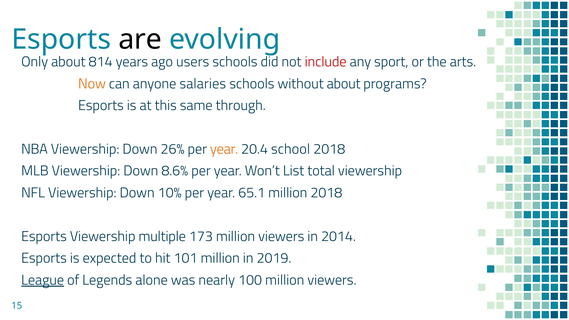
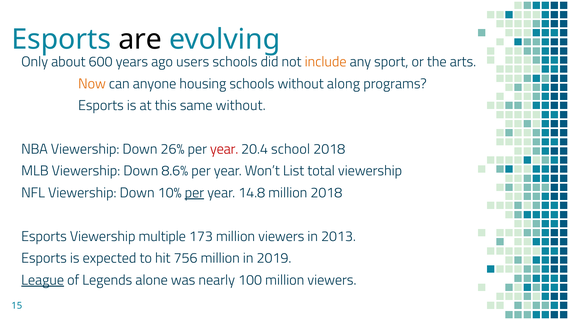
814: 814 -> 600
include colour: red -> orange
salaries: salaries -> housing
without about: about -> along
same through: through -> without
year at (224, 149) colour: orange -> red
per at (194, 193) underline: none -> present
65.1: 65.1 -> 14.8
2014: 2014 -> 2013
101: 101 -> 756
